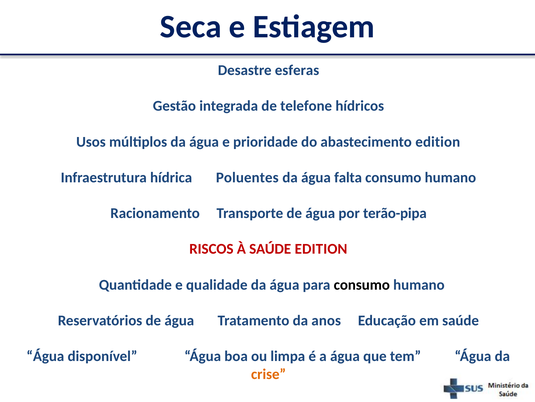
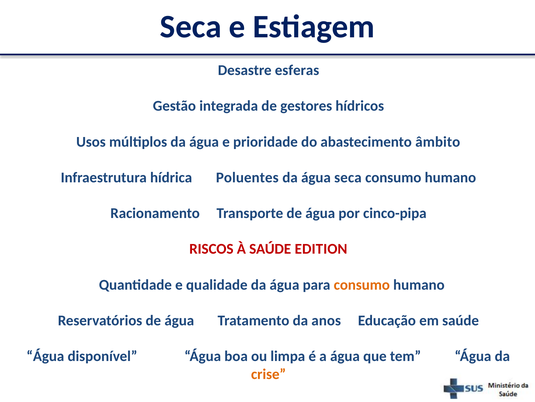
telefone: telefone -> gestores
abastecimento edition: edition -> âmbito
água falta: falta -> seca
terão-pipa: terão-pipa -> cinco-pipa
consumo at (362, 284) colour: black -> orange
